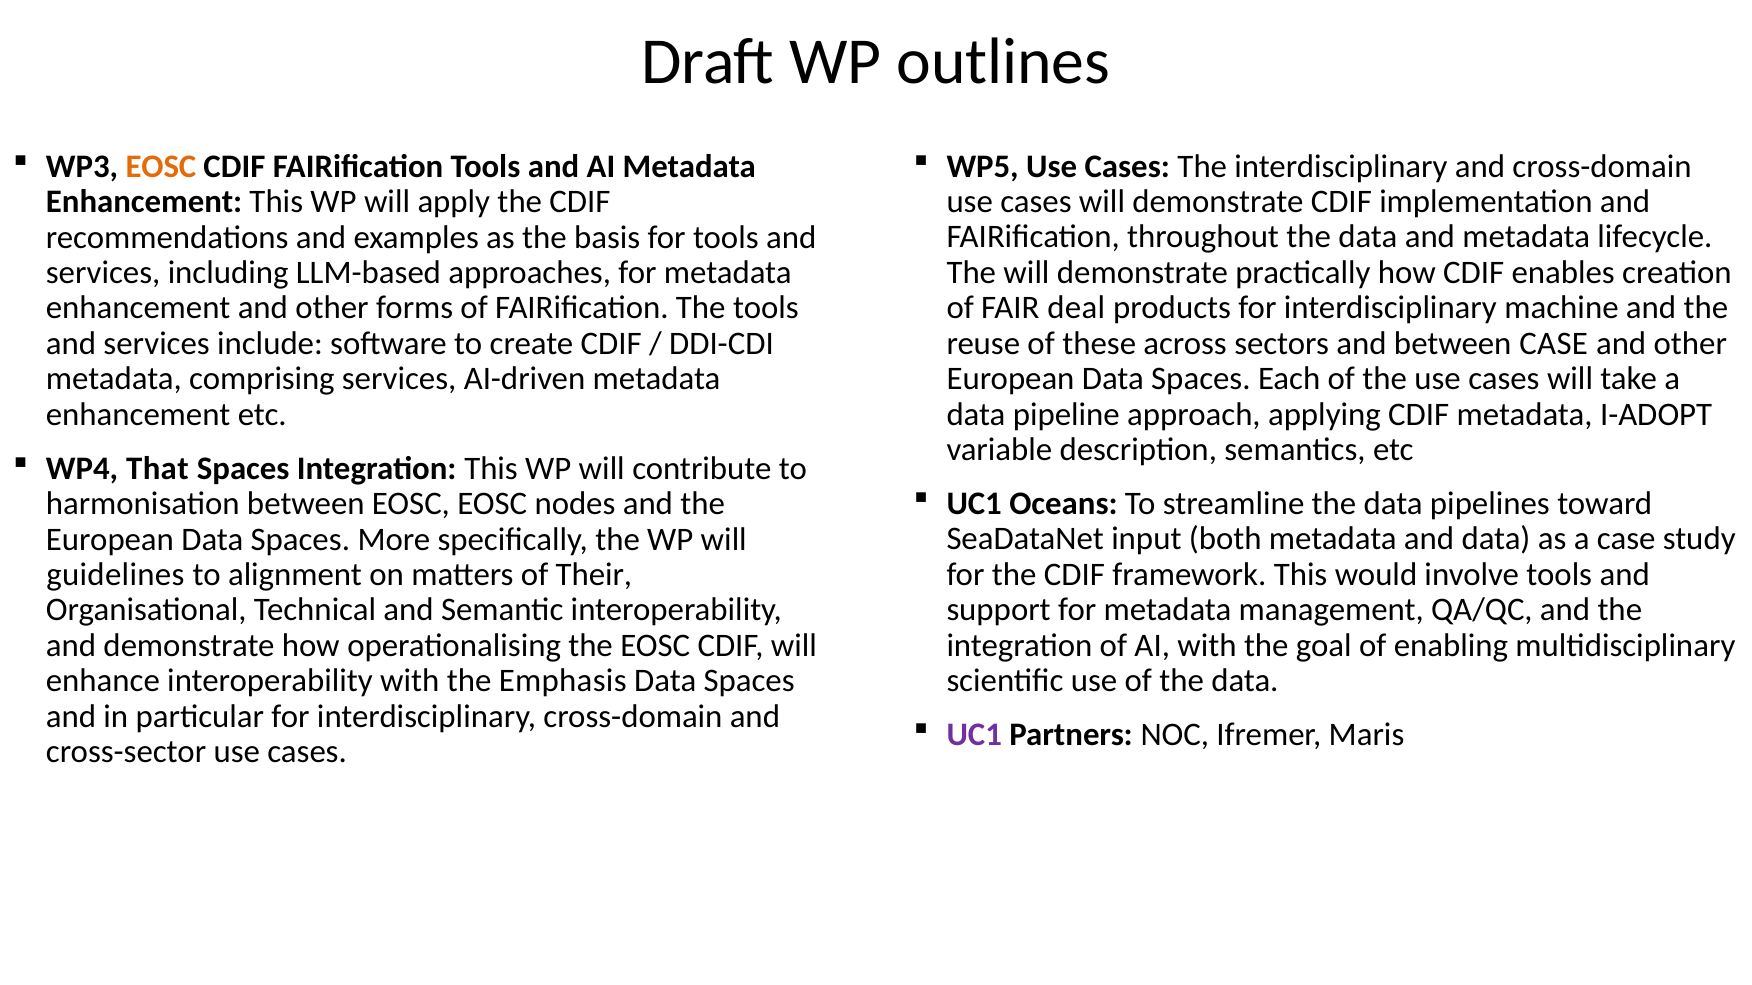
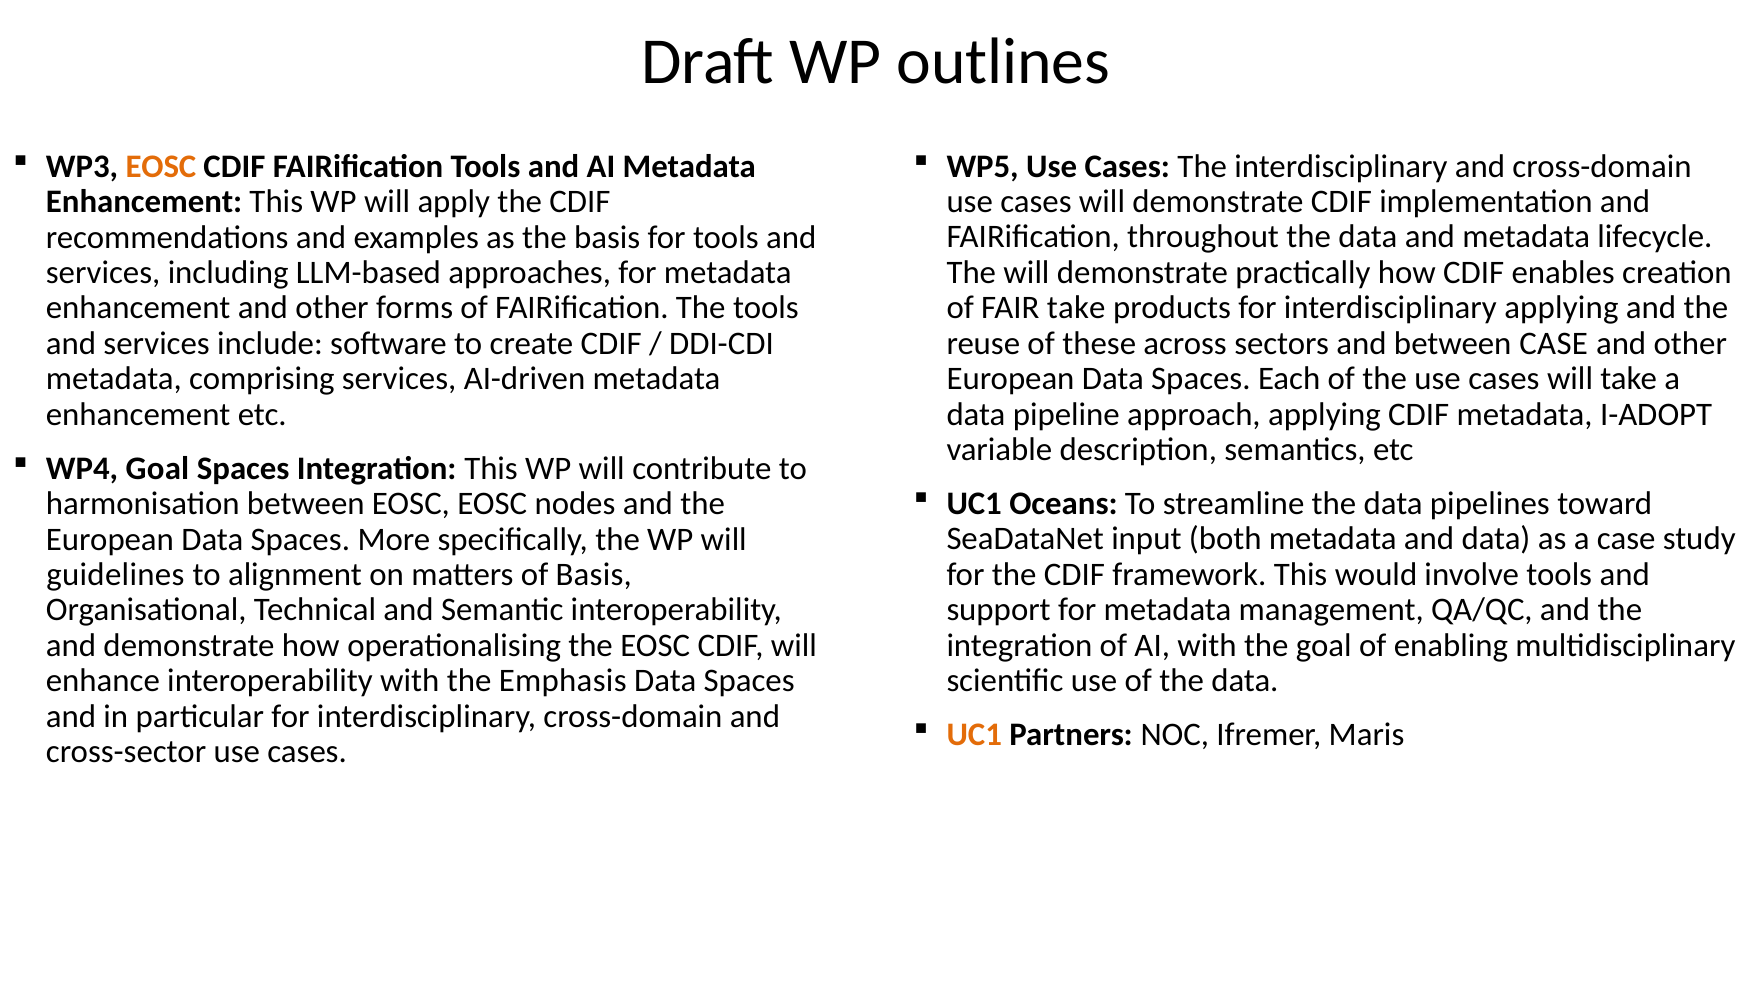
FAIR deal: deal -> take
interdisciplinary machine: machine -> applying
WP4 That: That -> Goal
of Their: Their -> Basis
UC1 at (974, 735) colour: purple -> orange
